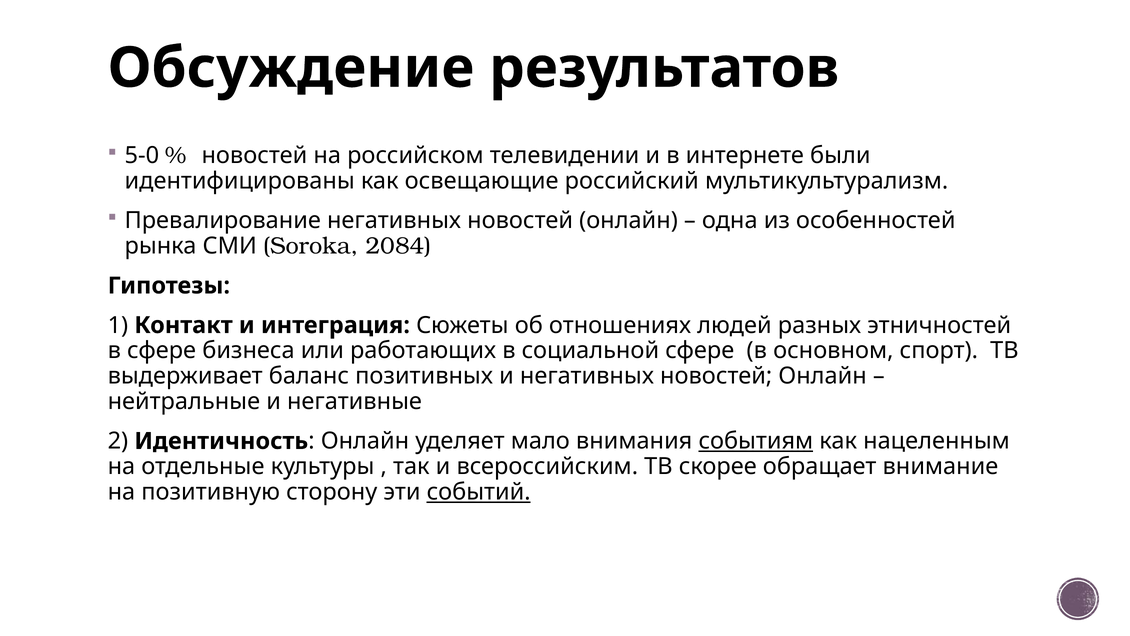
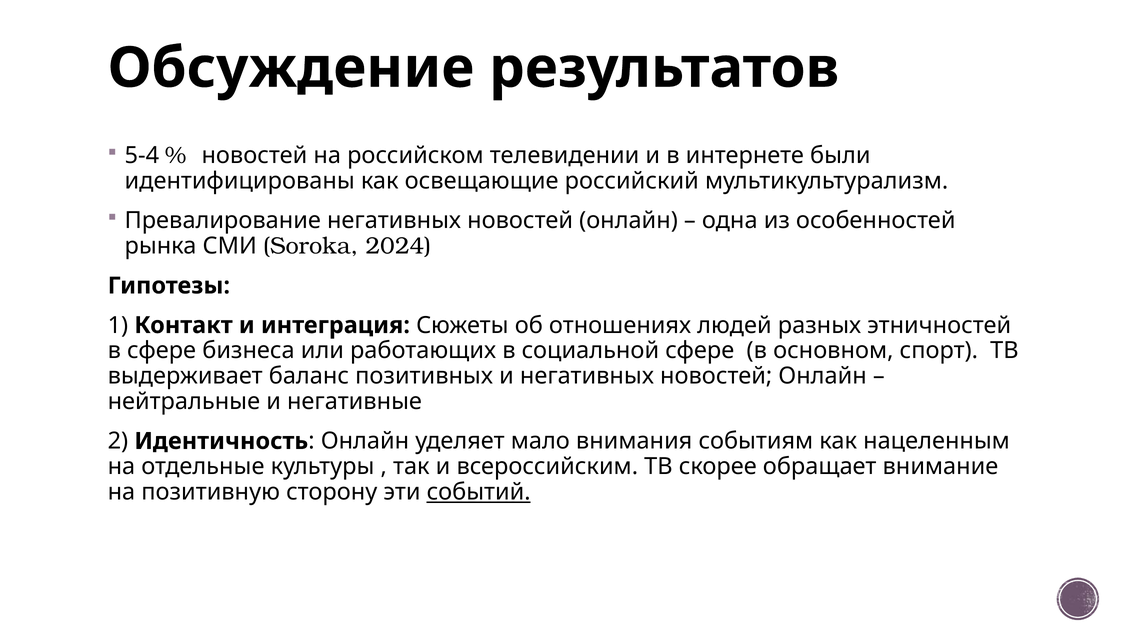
5-0: 5-0 -> 5-4
2084: 2084 -> 2024
событиям underline: present -> none
